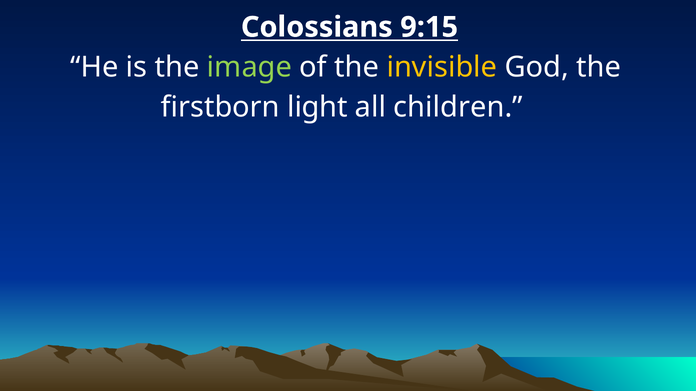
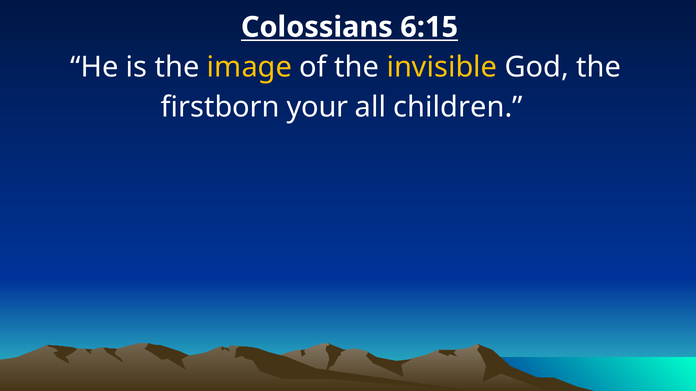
9:15: 9:15 -> 6:15
image colour: light green -> yellow
light: light -> your
